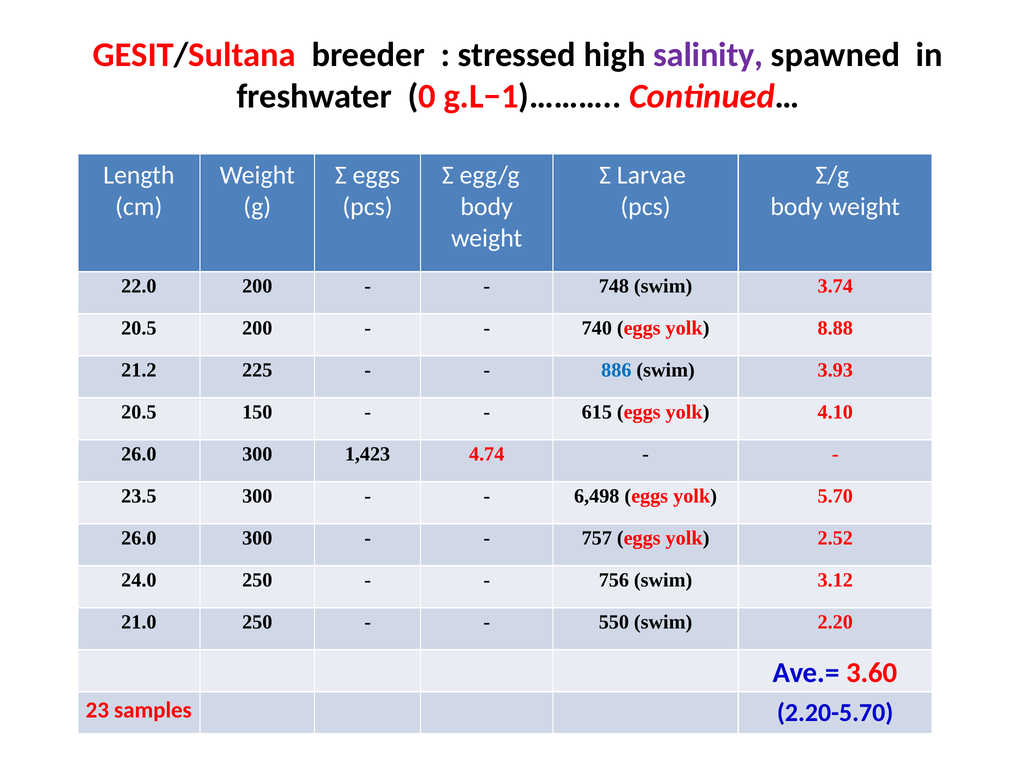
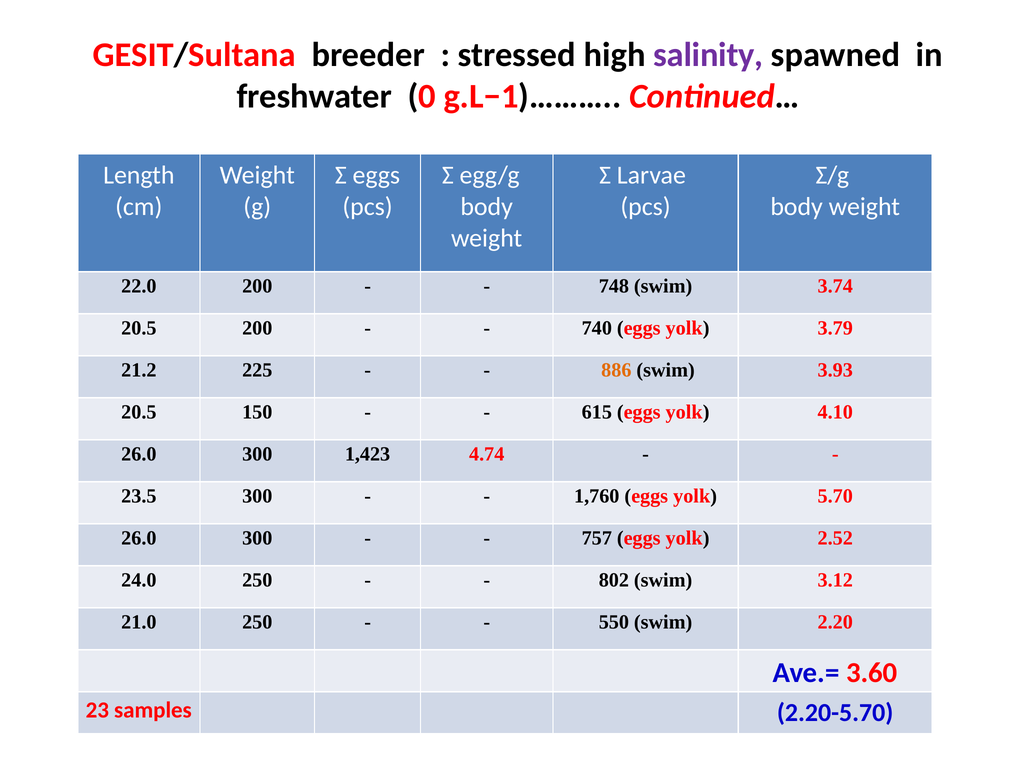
8.88: 8.88 -> 3.79
886 colour: blue -> orange
6,498: 6,498 -> 1,760
756: 756 -> 802
